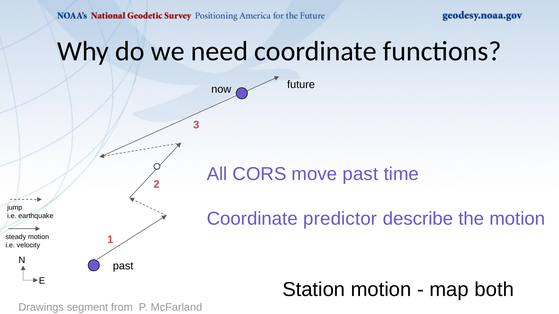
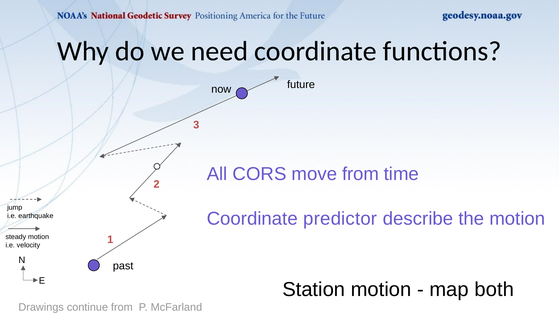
move past: past -> from
segment: segment -> continue
